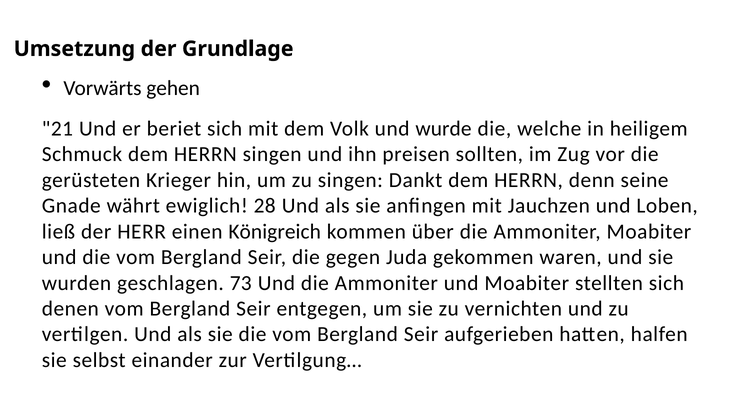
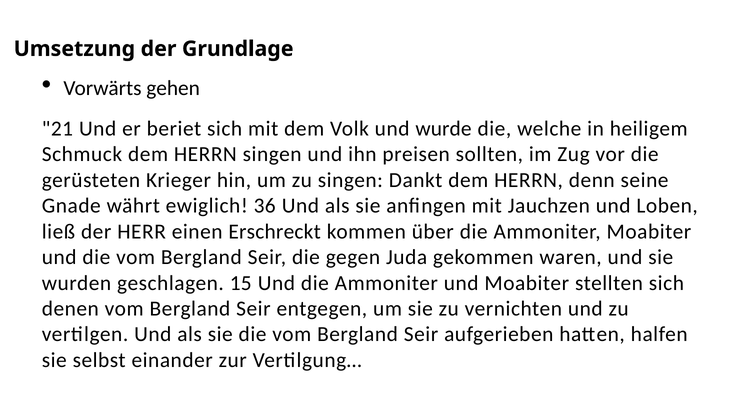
28: 28 -> 36
Königreich: Königreich -> Erschreckt
73: 73 -> 15
